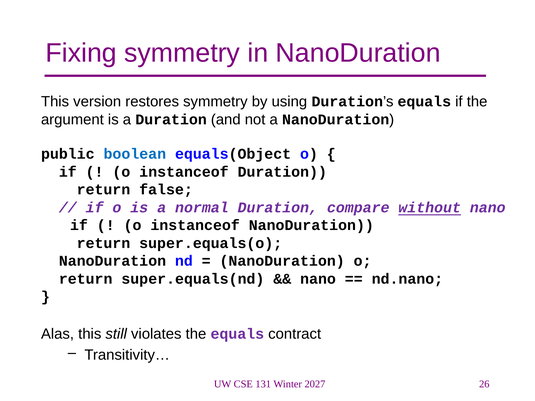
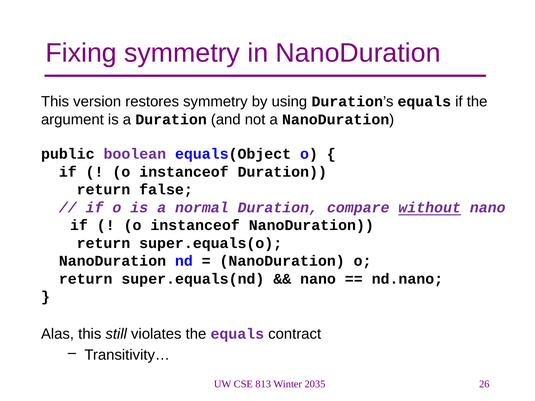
boolean colour: blue -> purple
131: 131 -> 813
2027: 2027 -> 2035
